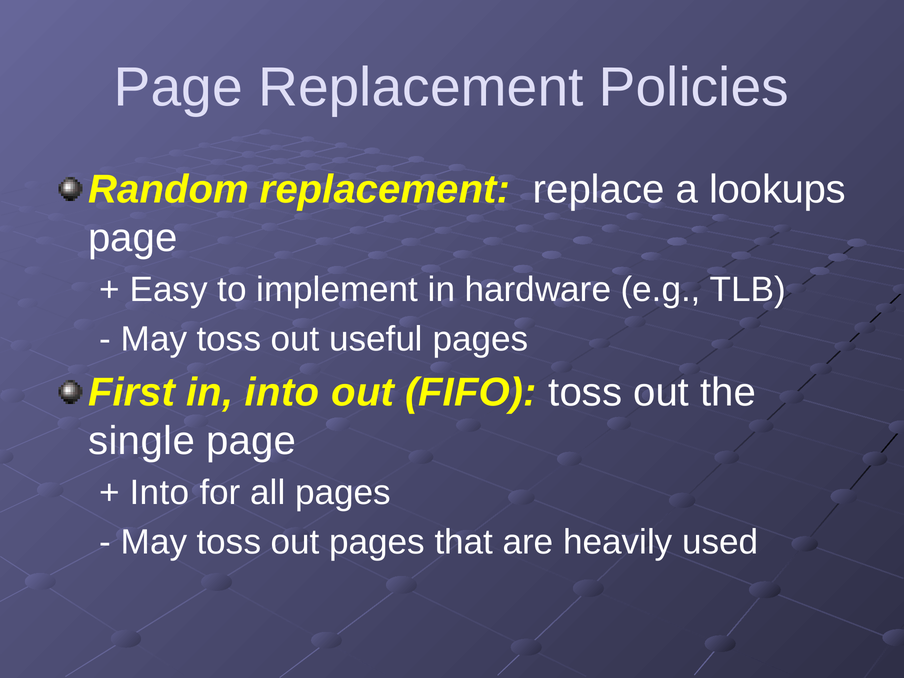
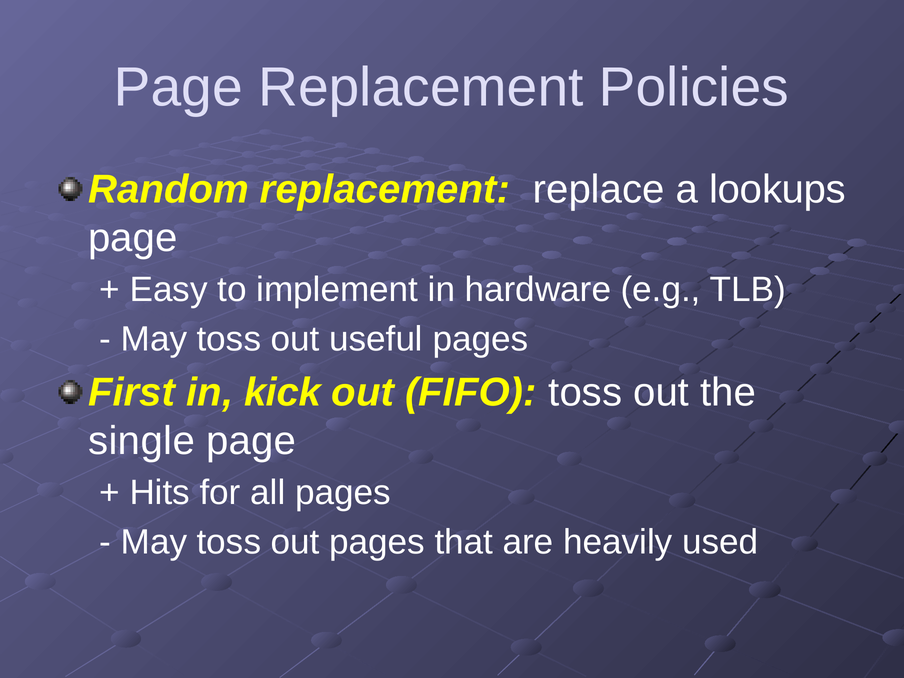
in into: into -> kick
Into at (160, 493): Into -> Hits
